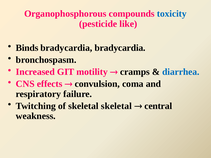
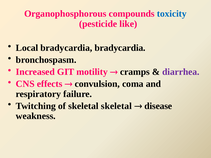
Binds: Binds -> Local
diarrhea colour: blue -> purple
central: central -> disease
